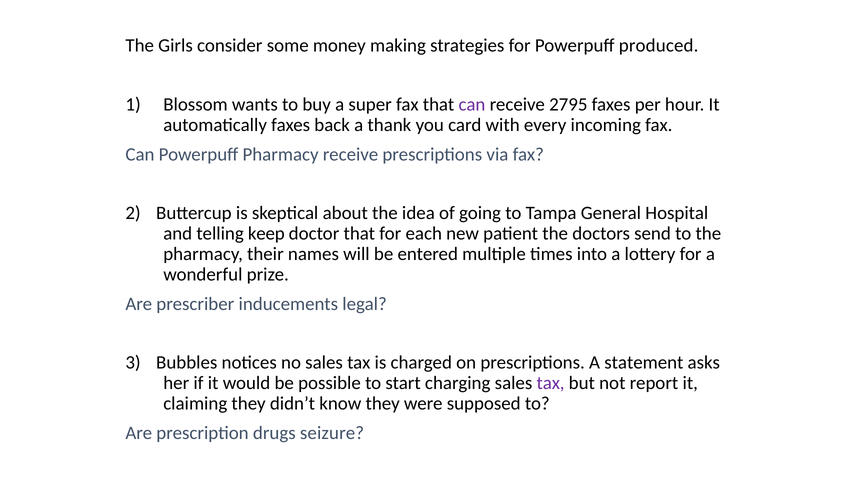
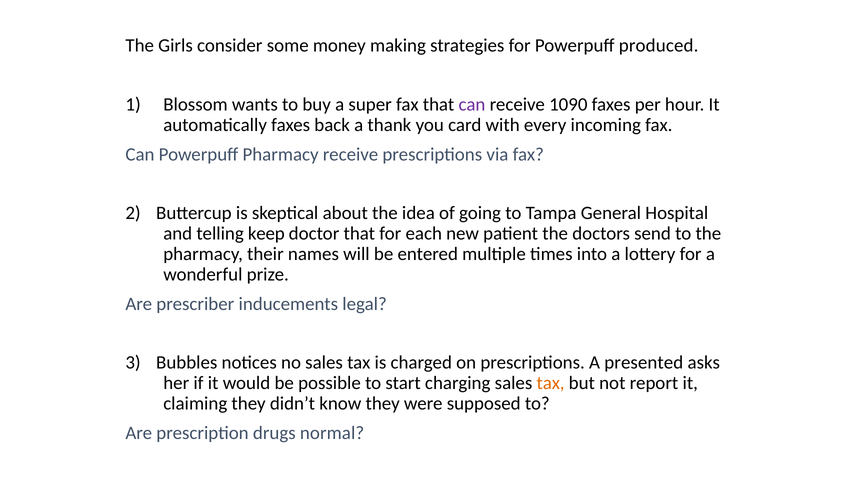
2795: 2795 -> 1090
statement: statement -> presented
tax at (551, 384) colour: purple -> orange
seizure: seizure -> normal
